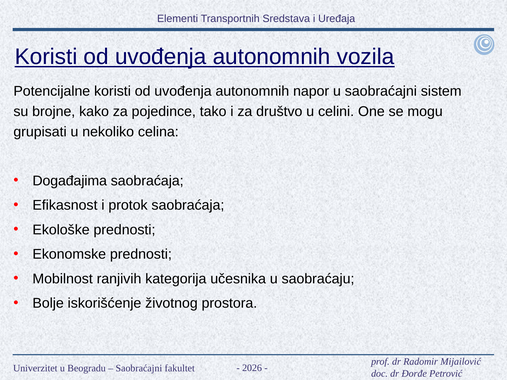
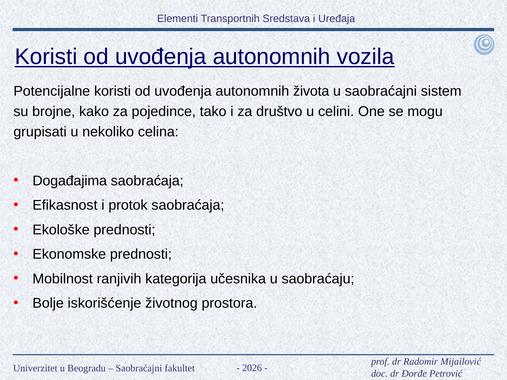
napor: napor -> života
